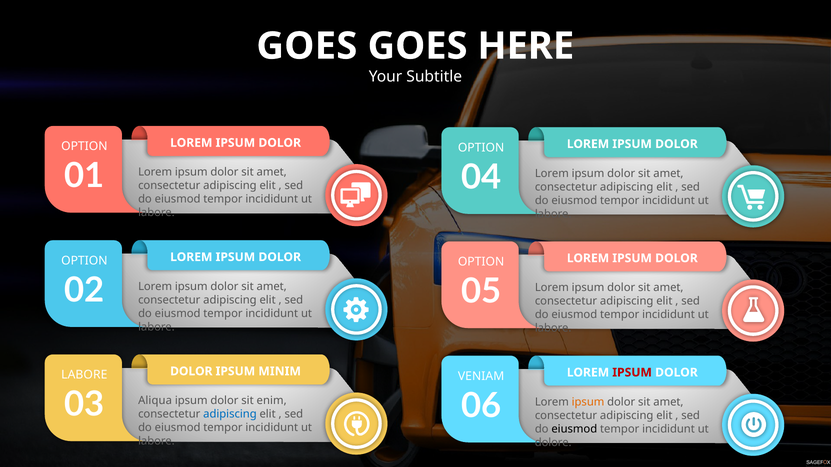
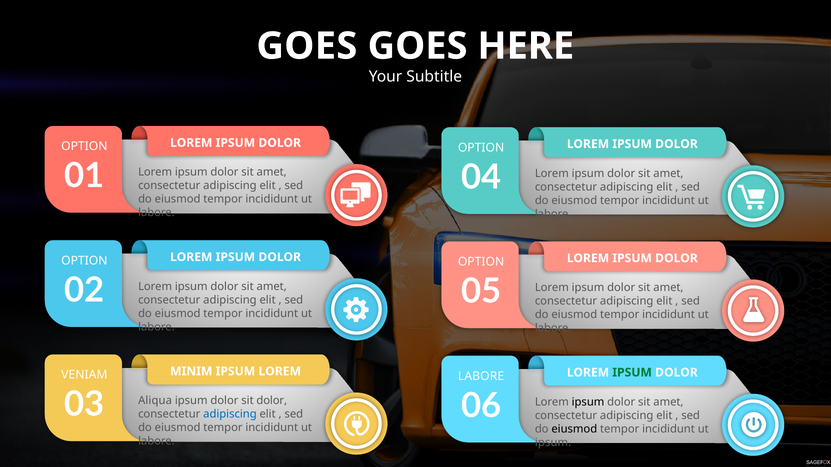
DOLOR at (191, 372): DOLOR -> MINIM
MINIM at (280, 372): MINIM -> LOREM
IPSUM at (632, 373) colour: red -> green
LABORE at (84, 375): LABORE -> VENIAM
VENIAM at (481, 376): VENIAM -> LABORE
sit enim: enim -> dolor
ipsum at (588, 402) colour: orange -> black
dolore at (553, 443): dolore -> ipsum
